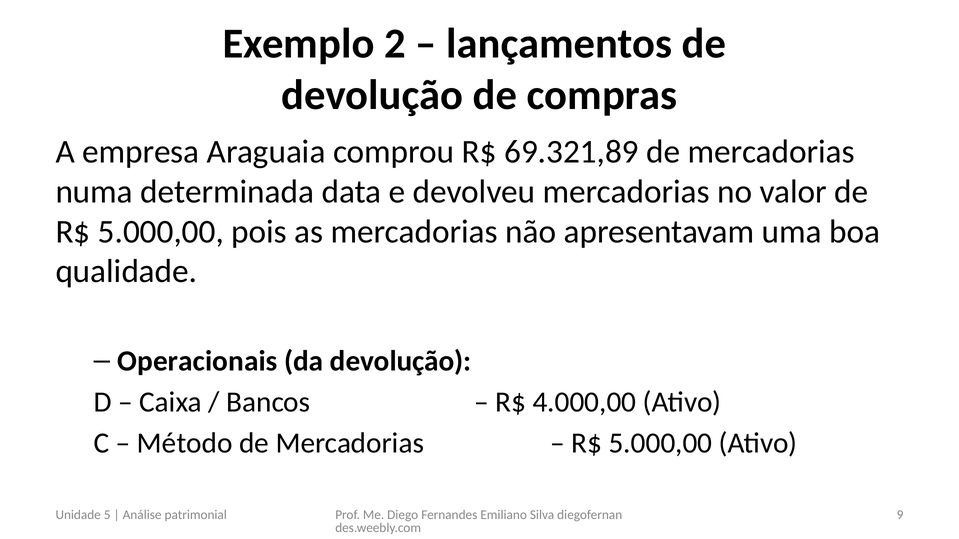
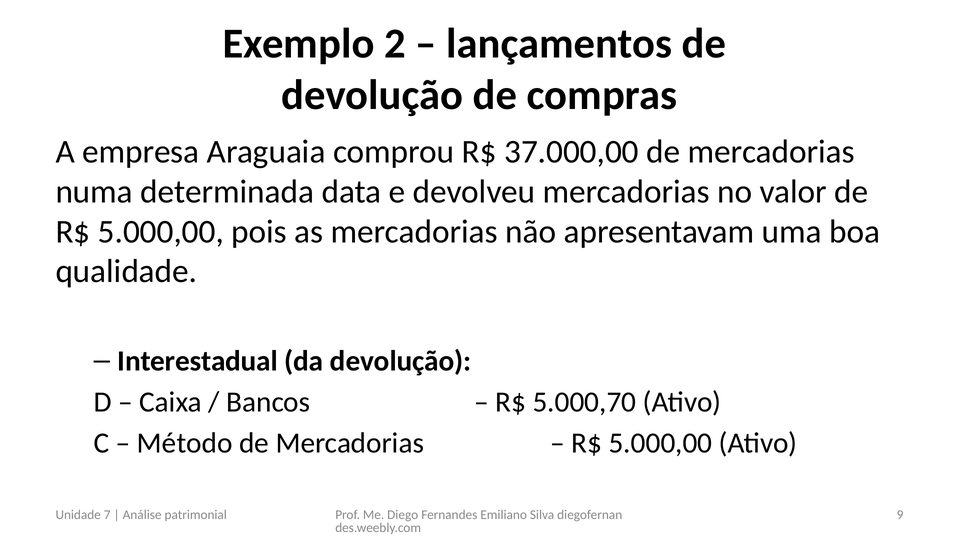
69.321,89: 69.321,89 -> 37.000,00
Operacionais: Operacionais -> Interestadual
4.000,00: 4.000,00 -> 5.000,70
5: 5 -> 7
